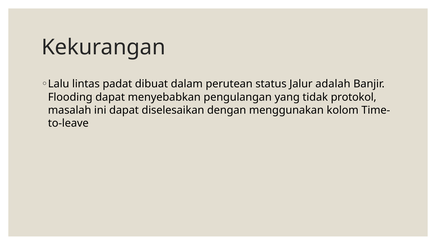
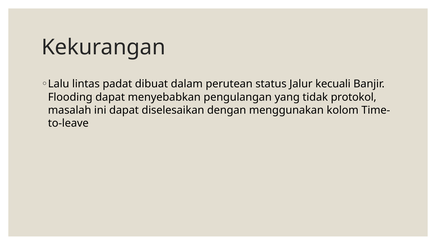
adalah: adalah -> kecuali
